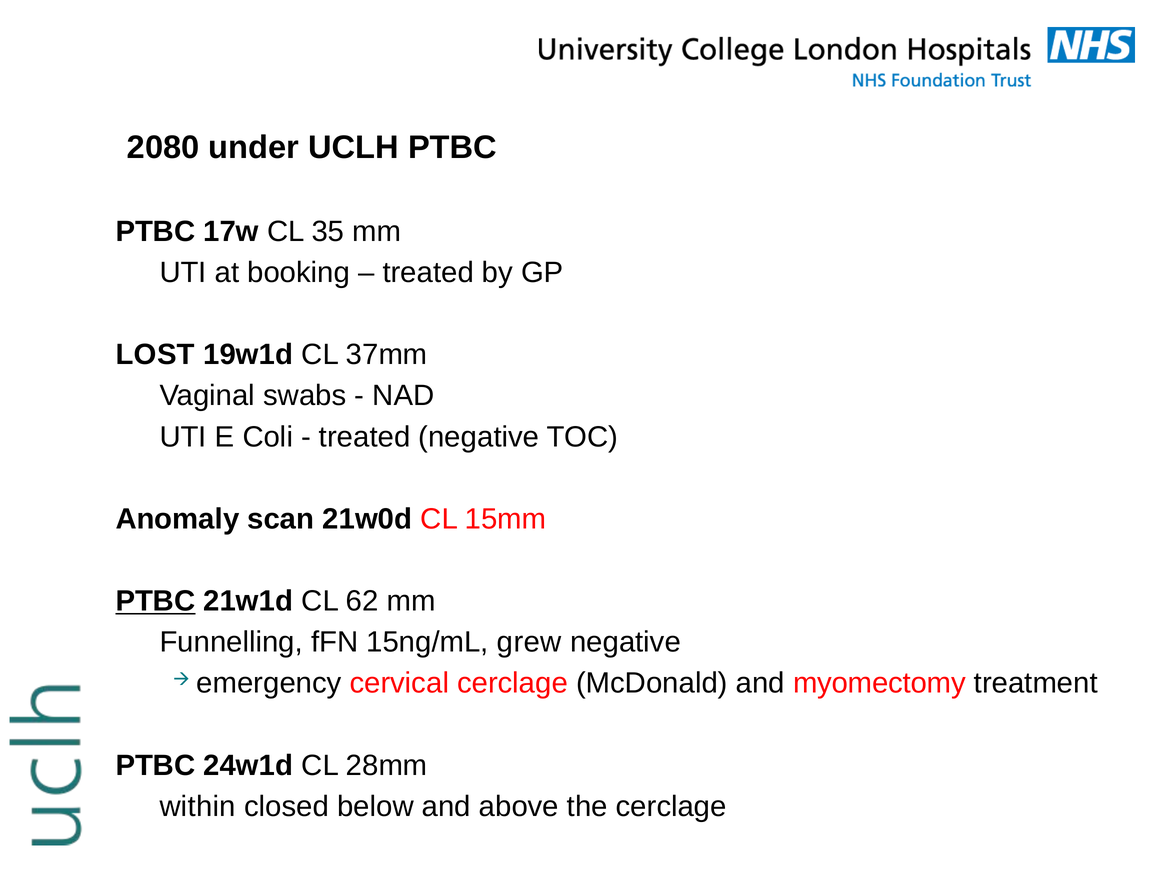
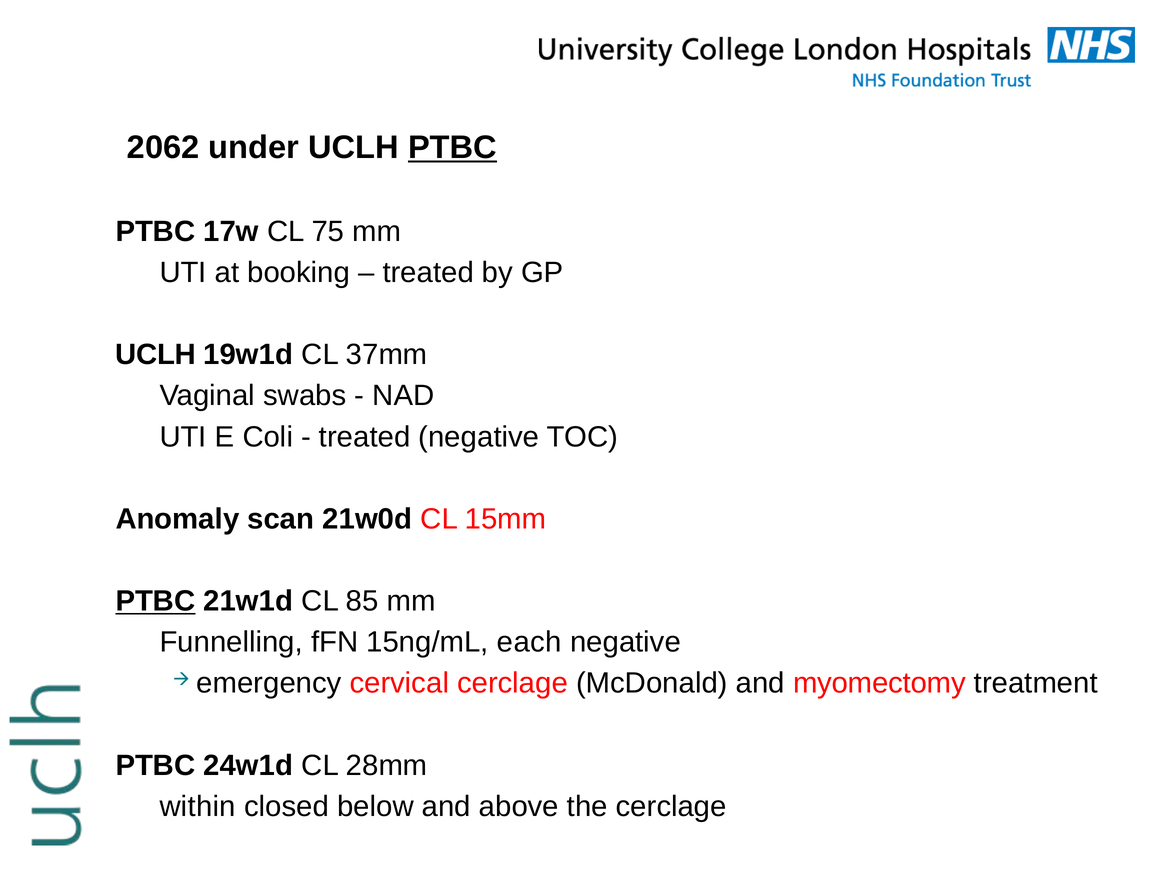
2080: 2080 -> 2062
PTBC at (452, 148) underline: none -> present
35: 35 -> 75
LOST at (155, 355): LOST -> UCLH
62: 62 -> 85
grew: grew -> each
